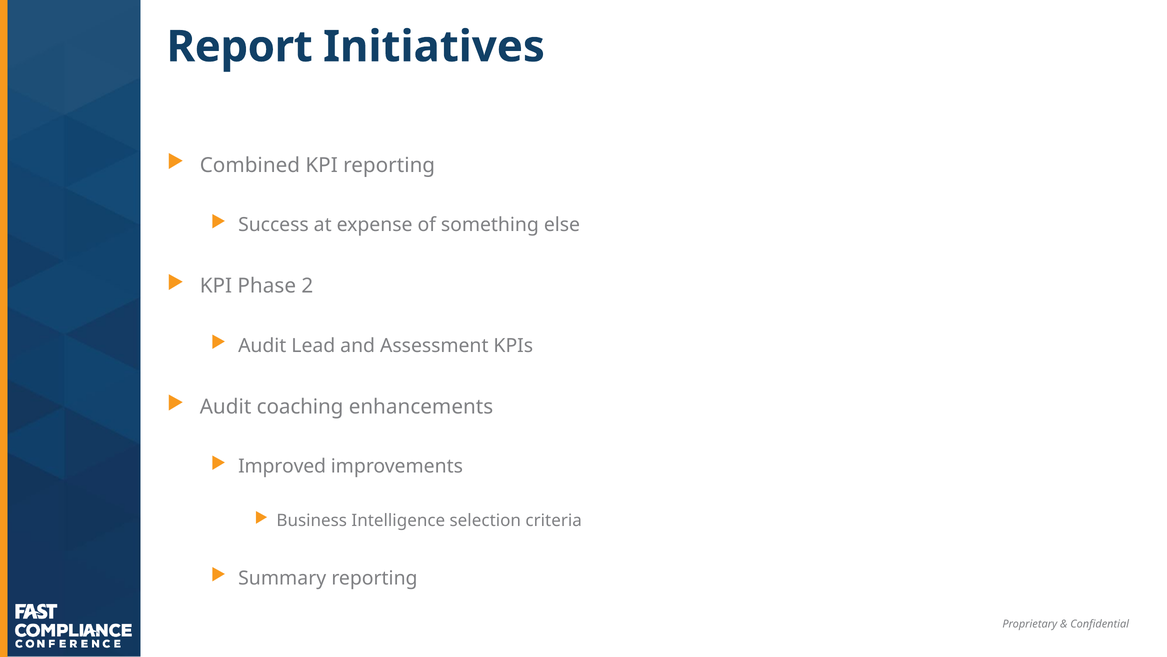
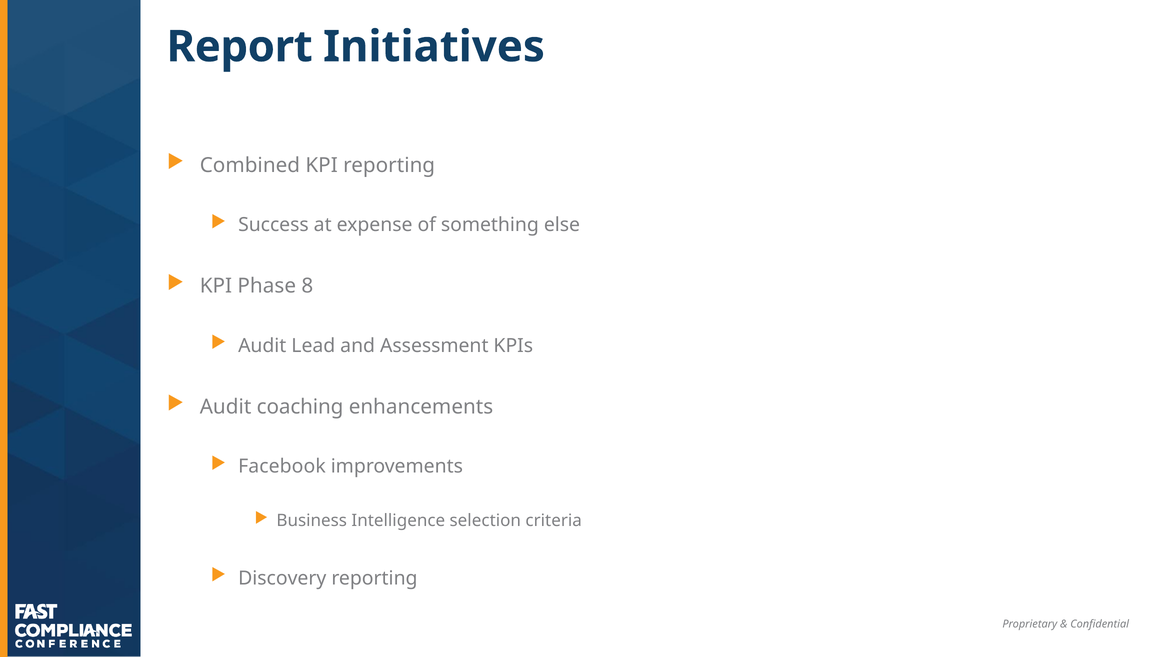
2: 2 -> 8
Improved: Improved -> Facebook
Summary: Summary -> Discovery
